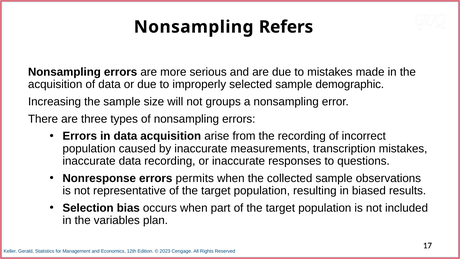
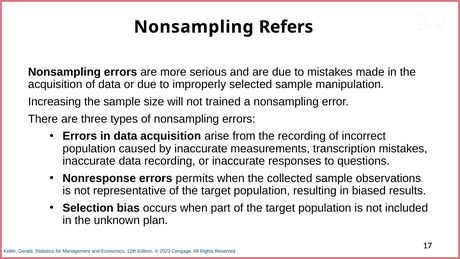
demographic: demographic -> manipulation
groups: groups -> trained
variables: variables -> unknown
